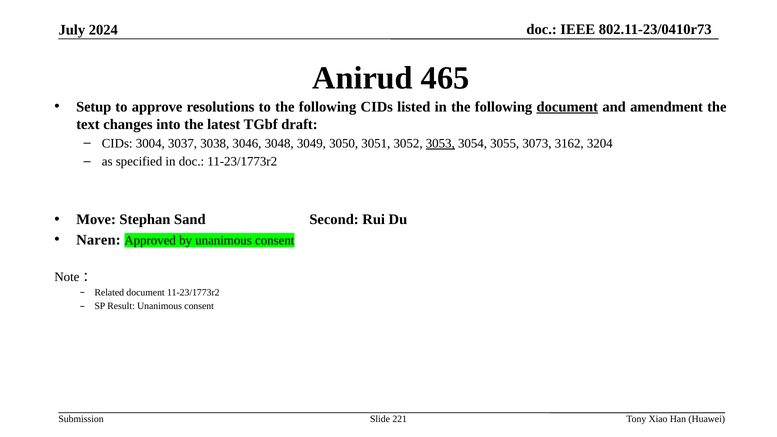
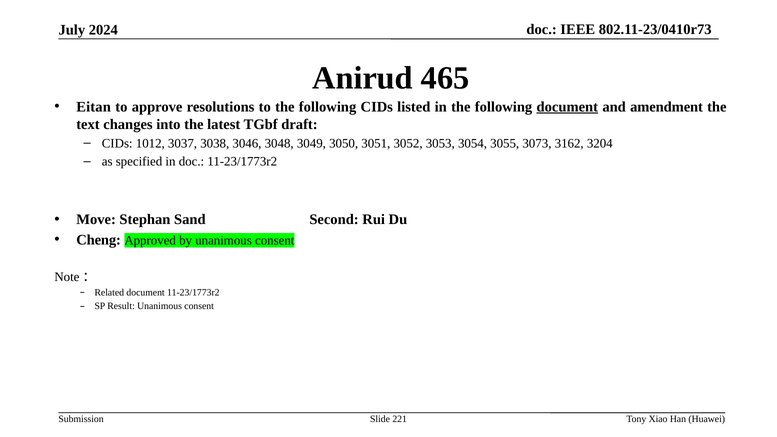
Setup: Setup -> Eitan
3004: 3004 -> 1012
3053 underline: present -> none
Naren: Naren -> Cheng
